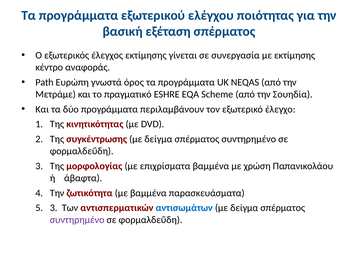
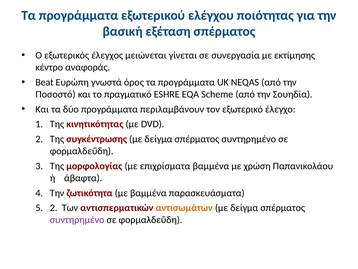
έλεγχος εκτίμησης: εκτίμησης -> μειώνεται
Path: Path -> Beat
Μετράμε: Μετράμε -> Ποσοστό
5 3: 3 -> 2
αντισωμάτων colour: blue -> orange
